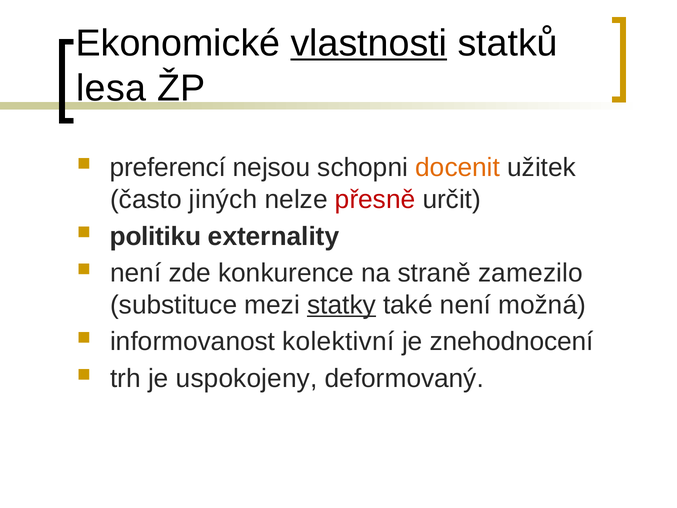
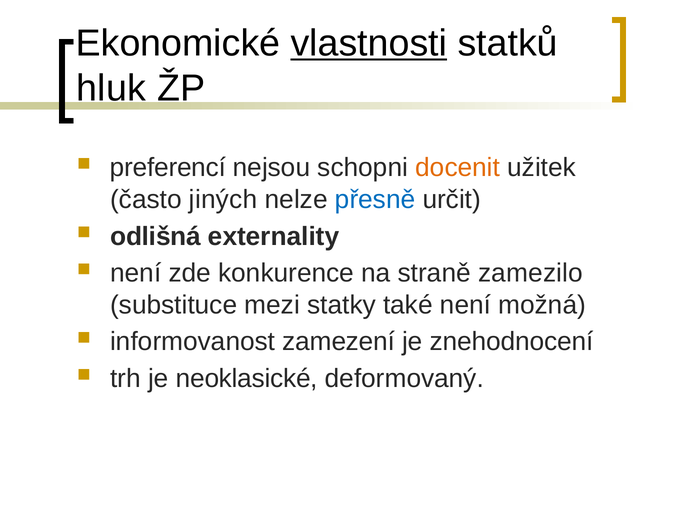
lesa: lesa -> hluk
přesně colour: red -> blue
politiku: politiku -> odlišná
statky underline: present -> none
kolektivní: kolektivní -> zamezení
uspokojeny: uspokojeny -> neoklasické
